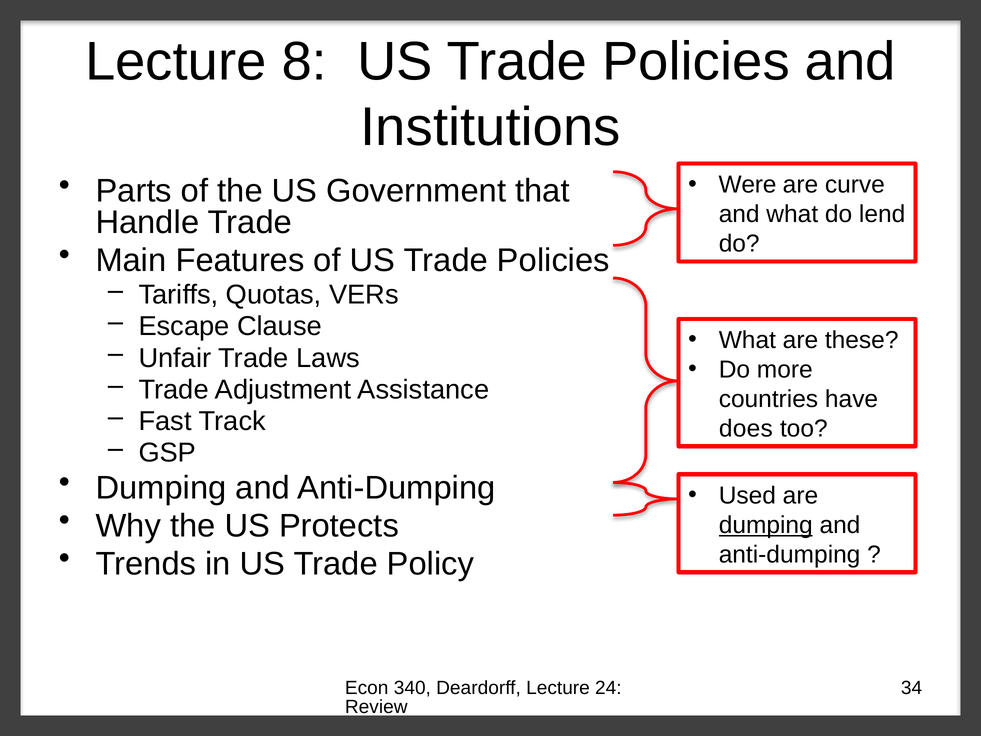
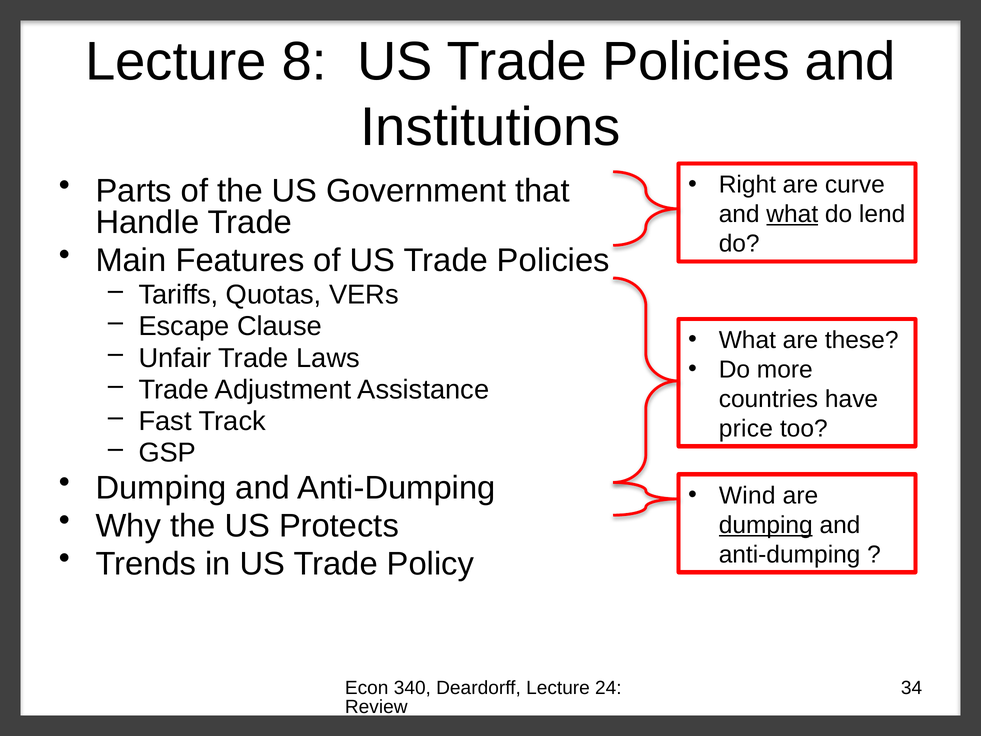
Were: Were -> Right
what at (792, 214) underline: none -> present
does: does -> price
Used: Used -> Wind
